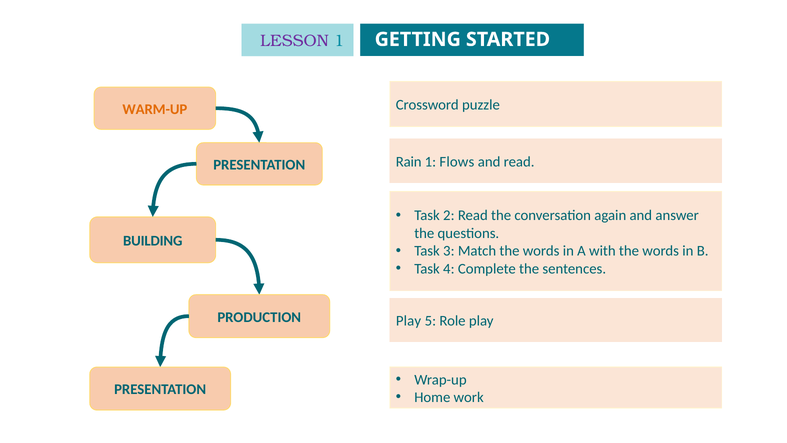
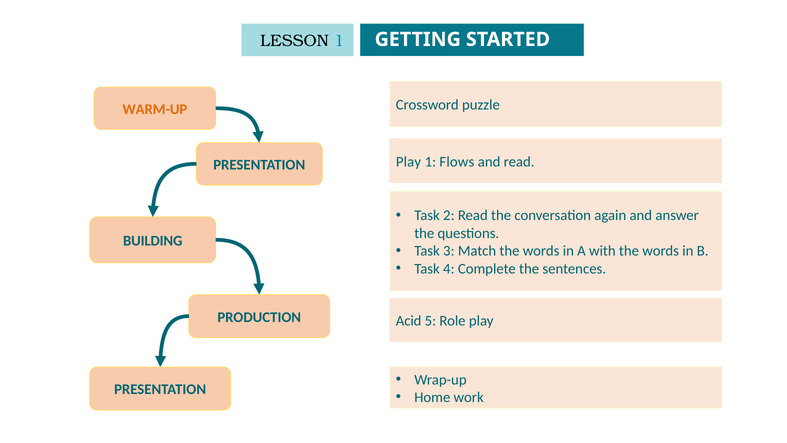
LESSON colour: purple -> black
Rain at (409, 162): Rain -> Play
Play at (409, 321): Play -> Acid
